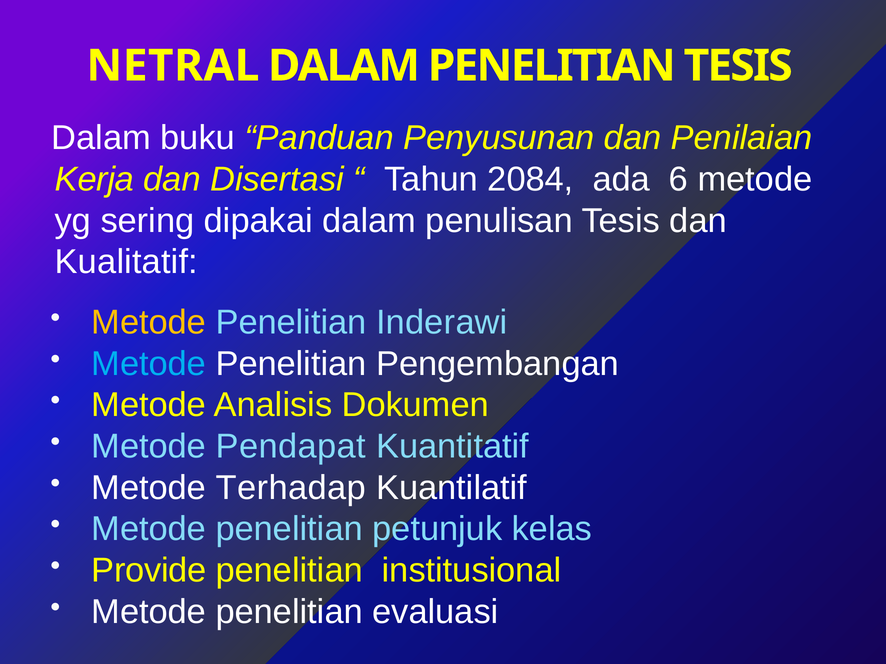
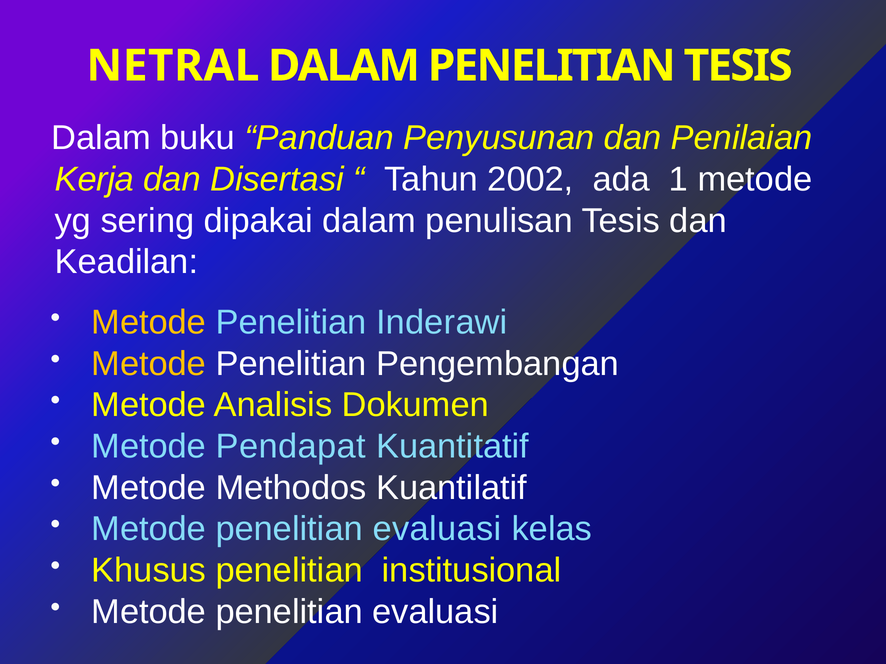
2084: 2084 -> 2002
6: 6 -> 1
Kualitatif: Kualitatif -> Keadilan
Metode at (149, 364) colour: light blue -> yellow
Terhadap: Terhadap -> Methodos
petunjuk at (437, 529): petunjuk -> evaluasi
Provide: Provide -> Khusus
